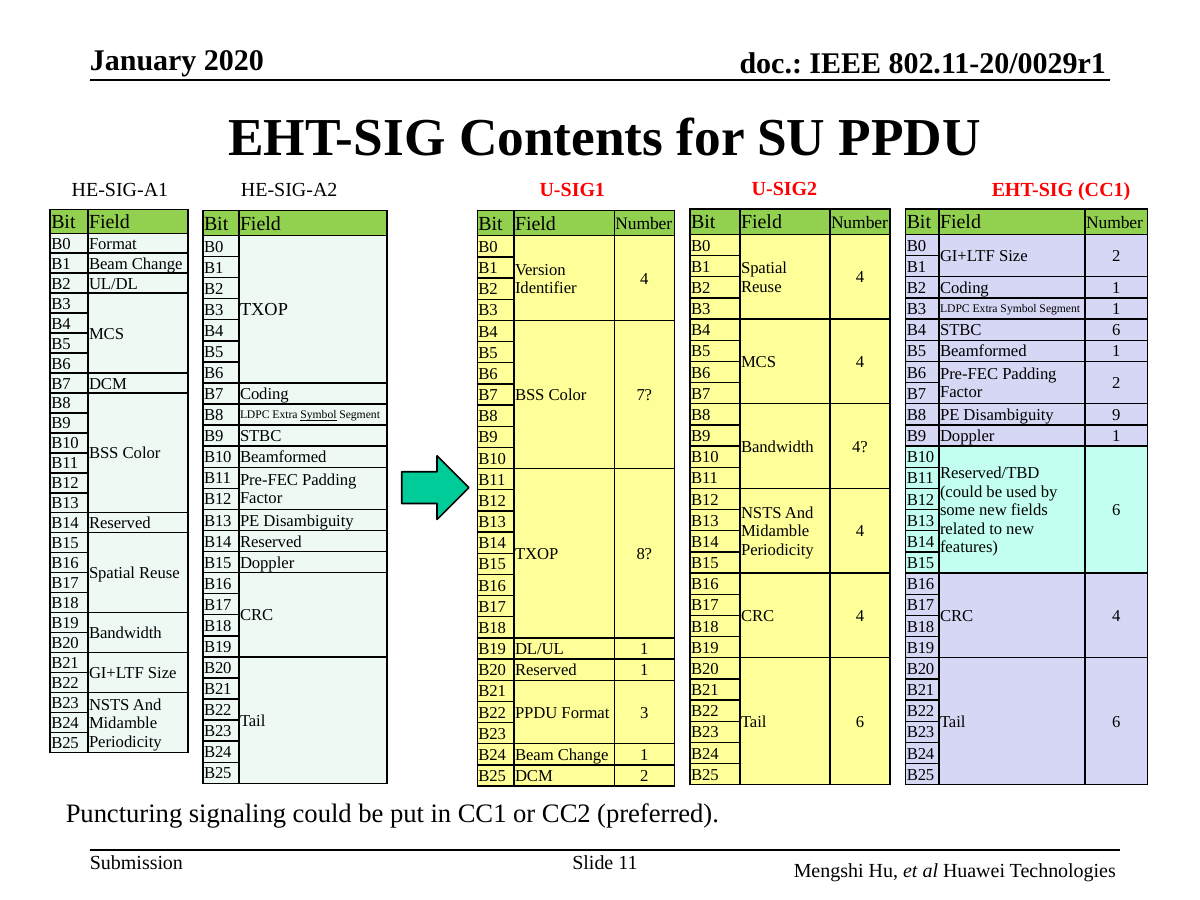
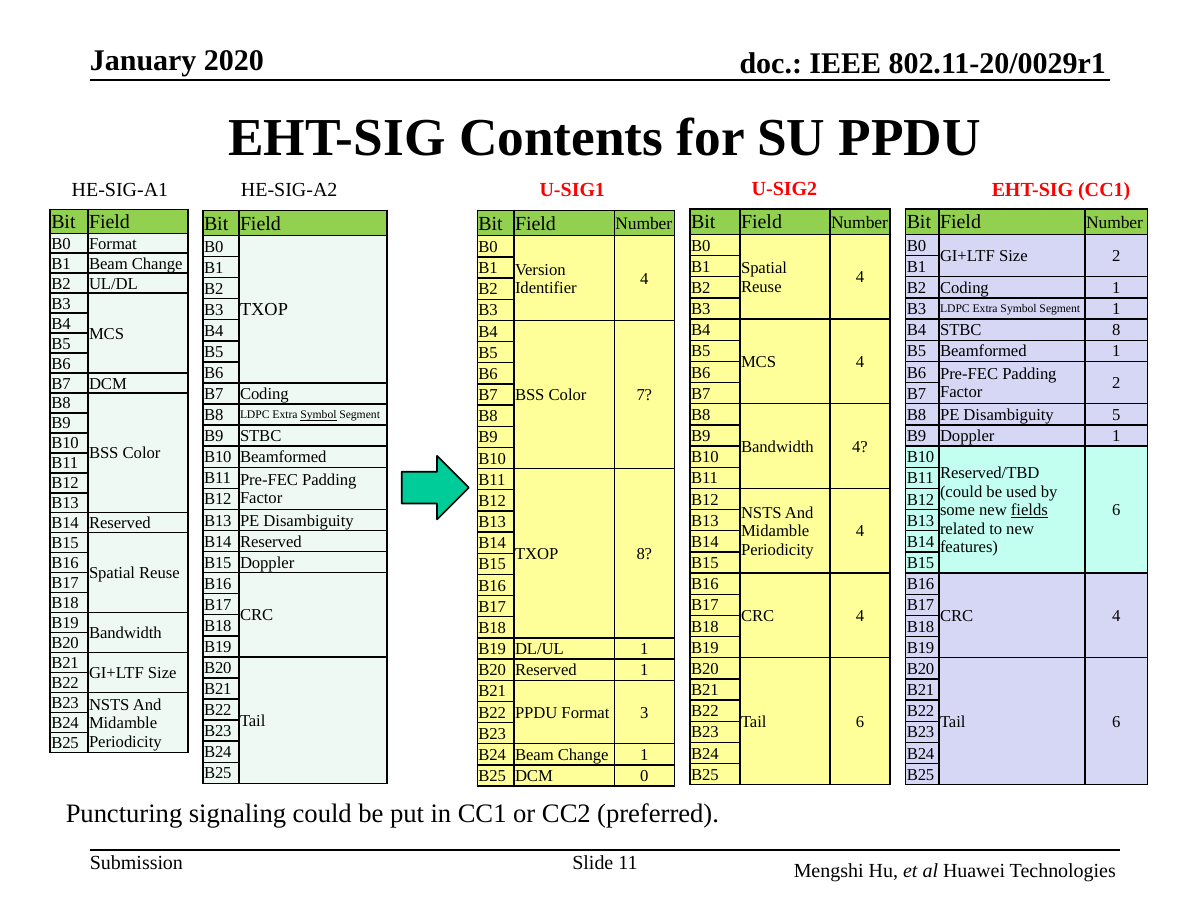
STBC 6: 6 -> 8
9: 9 -> 5
fields underline: none -> present
DCM 2: 2 -> 0
